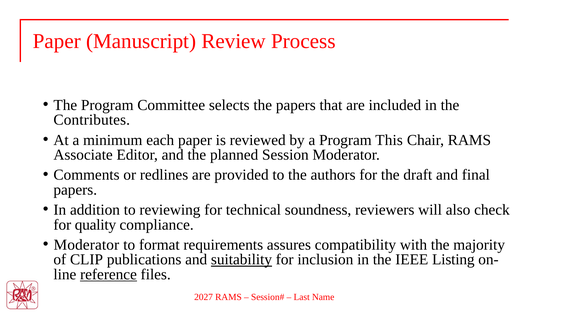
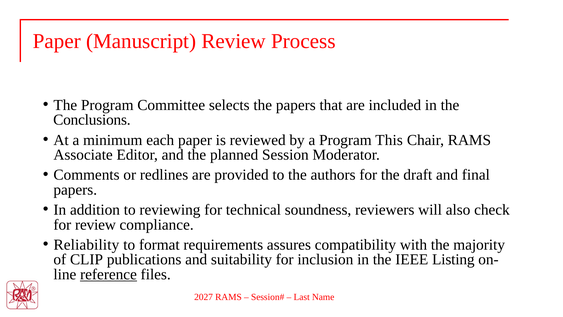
Contributes: Contributes -> Conclusions
for quality: quality -> review
Moderator at (86, 245): Moderator -> Reliability
suitability underline: present -> none
